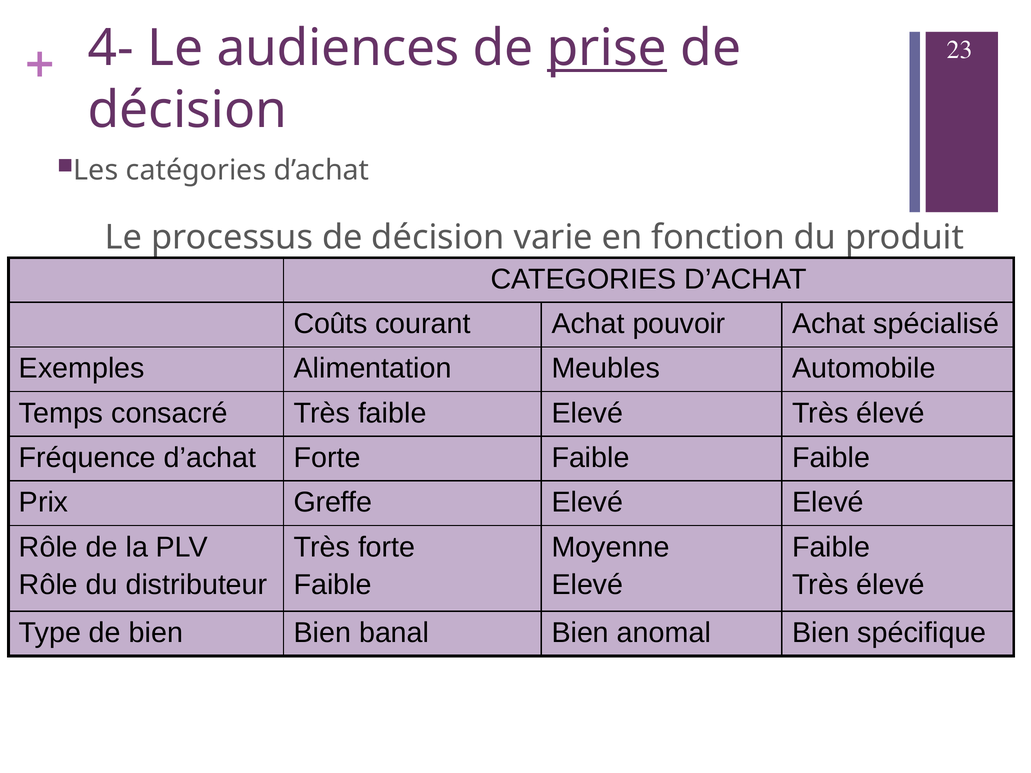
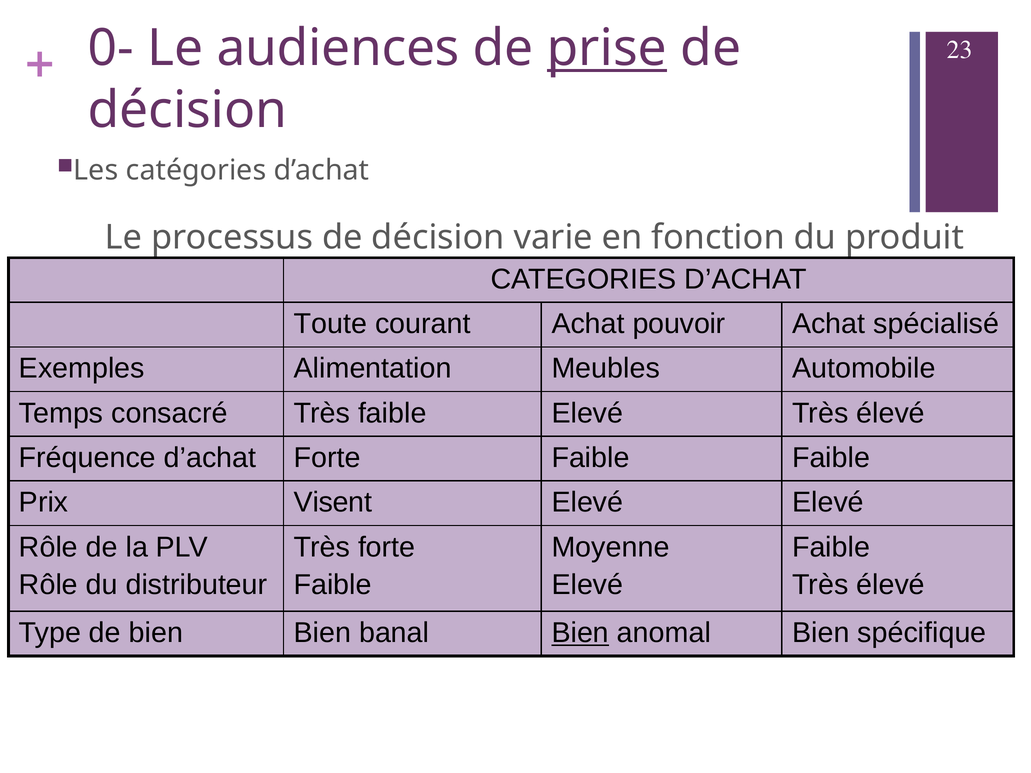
4-: 4- -> 0-
Coûts: Coûts -> Toute
Greffe: Greffe -> Visent
Bien at (580, 633) underline: none -> present
